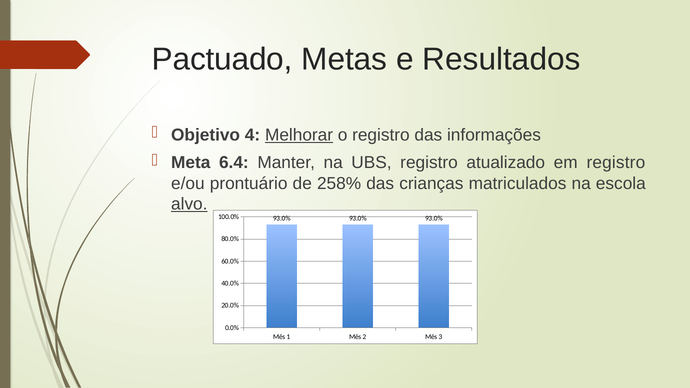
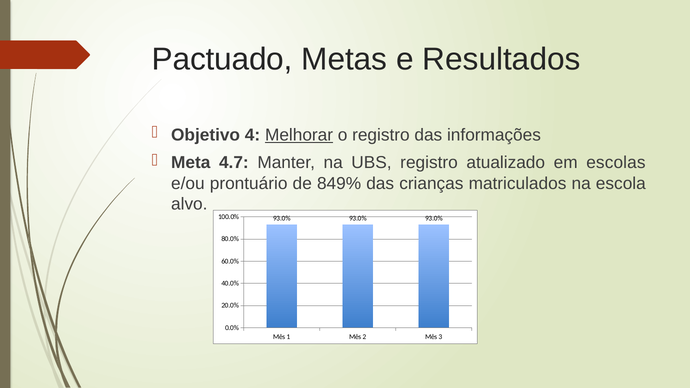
6.4: 6.4 -> 4.7
em registro: registro -> escolas
258%: 258% -> 849%
alvo underline: present -> none
